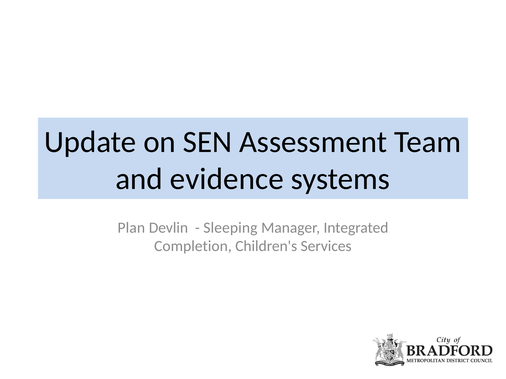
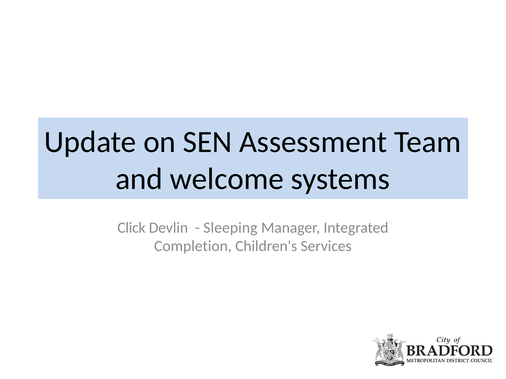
evidence: evidence -> welcome
Plan: Plan -> Click
